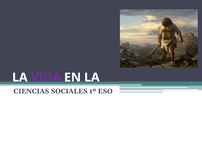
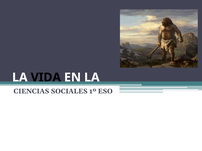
VIDA colour: purple -> black
